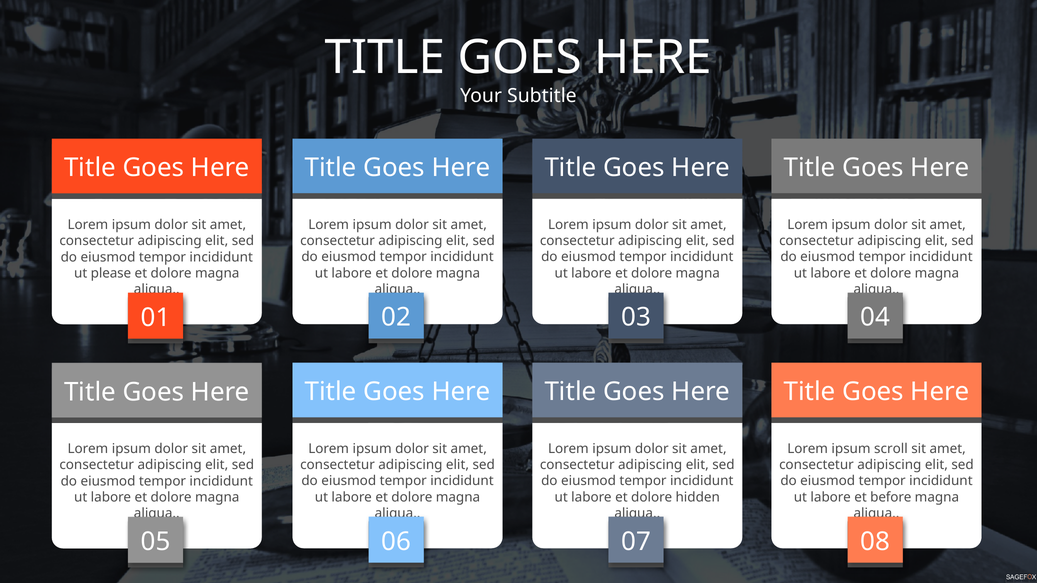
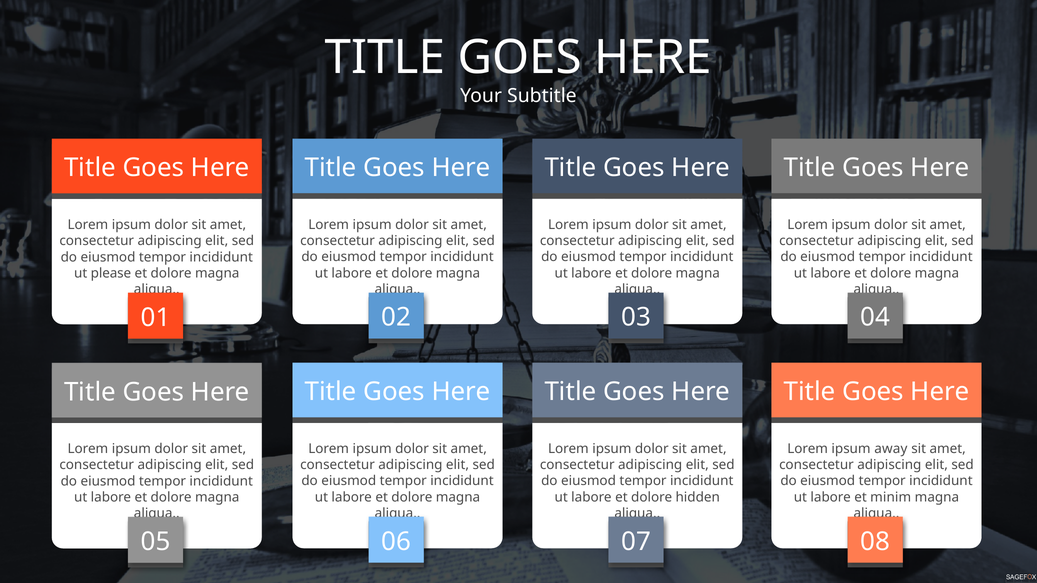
scroll: scroll -> away
before: before -> minim
